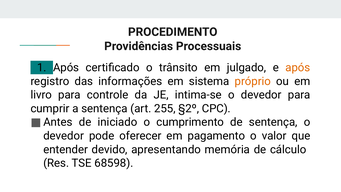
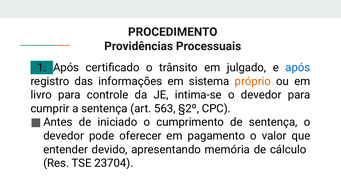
após at (298, 68) colour: orange -> blue
255: 255 -> 563
68598: 68598 -> 23704
